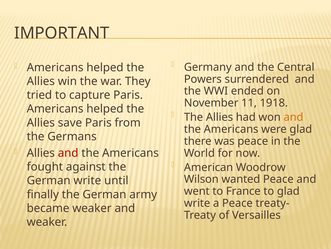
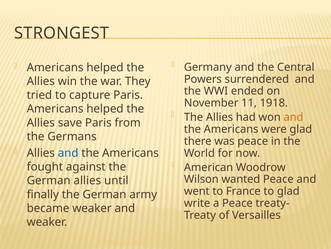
IMPORTANT: IMPORTANT -> STRONGEST
and at (68, 153) colour: red -> blue
German write: write -> allies
